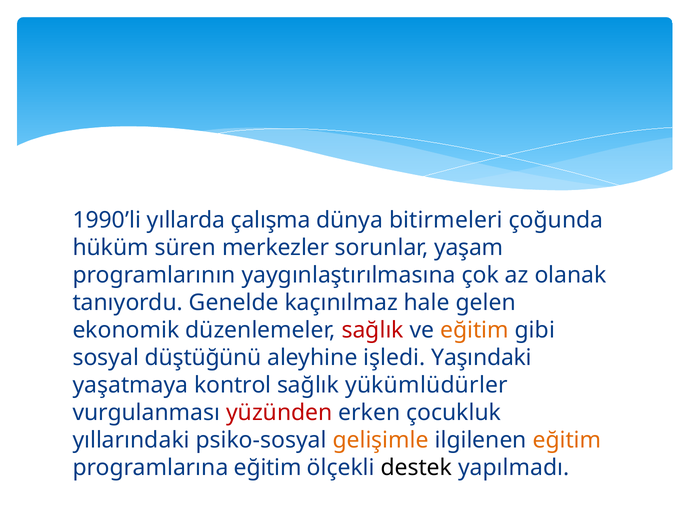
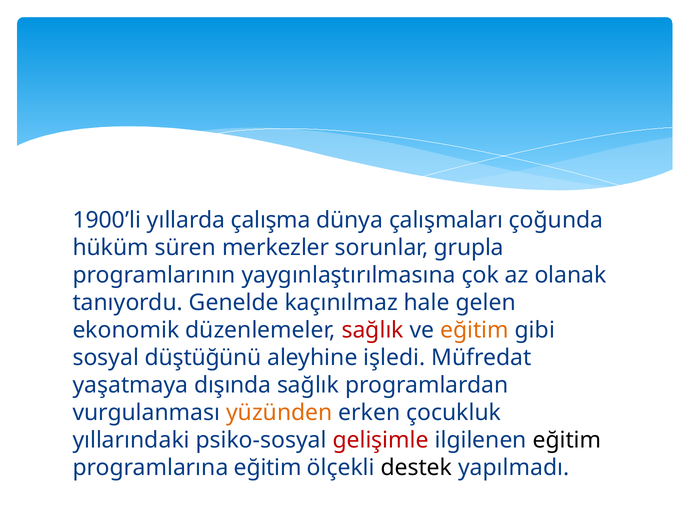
1990’li: 1990’li -> 1900’li
bitirmeleri: bitirmeleri -> çalışmaları
yaşam: yaşam -> grupla
Yaşındaki: Yaşındaki -> Müfredat
kontrol: kontrol -> dışında
yükümlüdürler: yükümlüdürler -> programlardan
yüzünden colour: red -> orange
gelişimle colour: orange -> red
eğitim at (567, 441) colour: orange -> black
